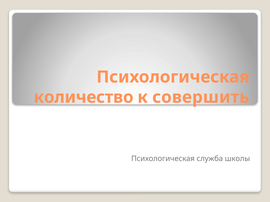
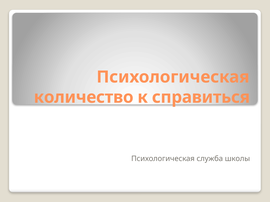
совершить: совершить -> справиться
